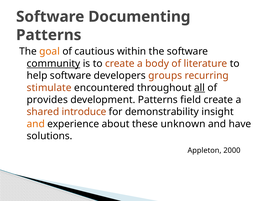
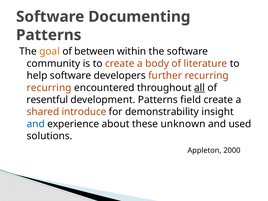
cautious: cautious -> between
community underline: present -> none
groups: groups -> further
stimulate at (49, 88): stimulate -> recurring
provides: provides -> resentful
and at (36, 124) colour: orange -> blue
have: have -> used
